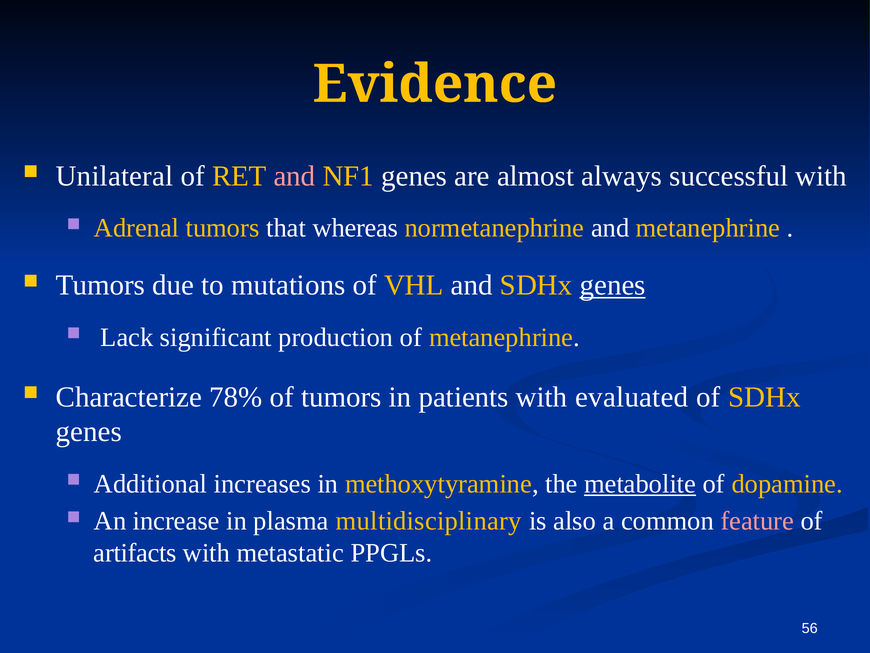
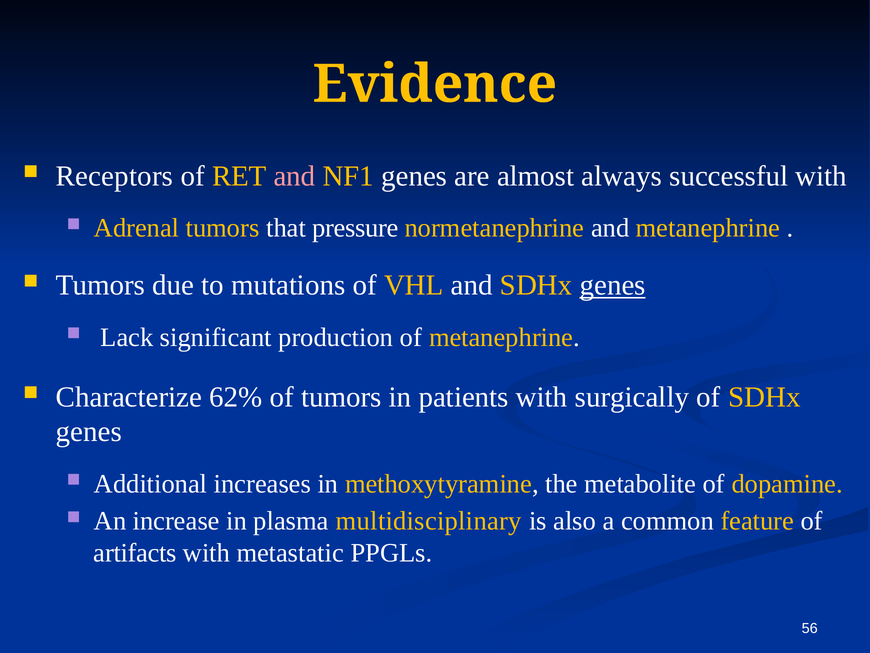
Unilateral: Unilateral -> Receptors
whereas: whereas -> pressure
78%: 78% -> 62%
evaluated: evaluated -> surgically
metabolite underline: present -> none
feature colour: pink -> yellow
